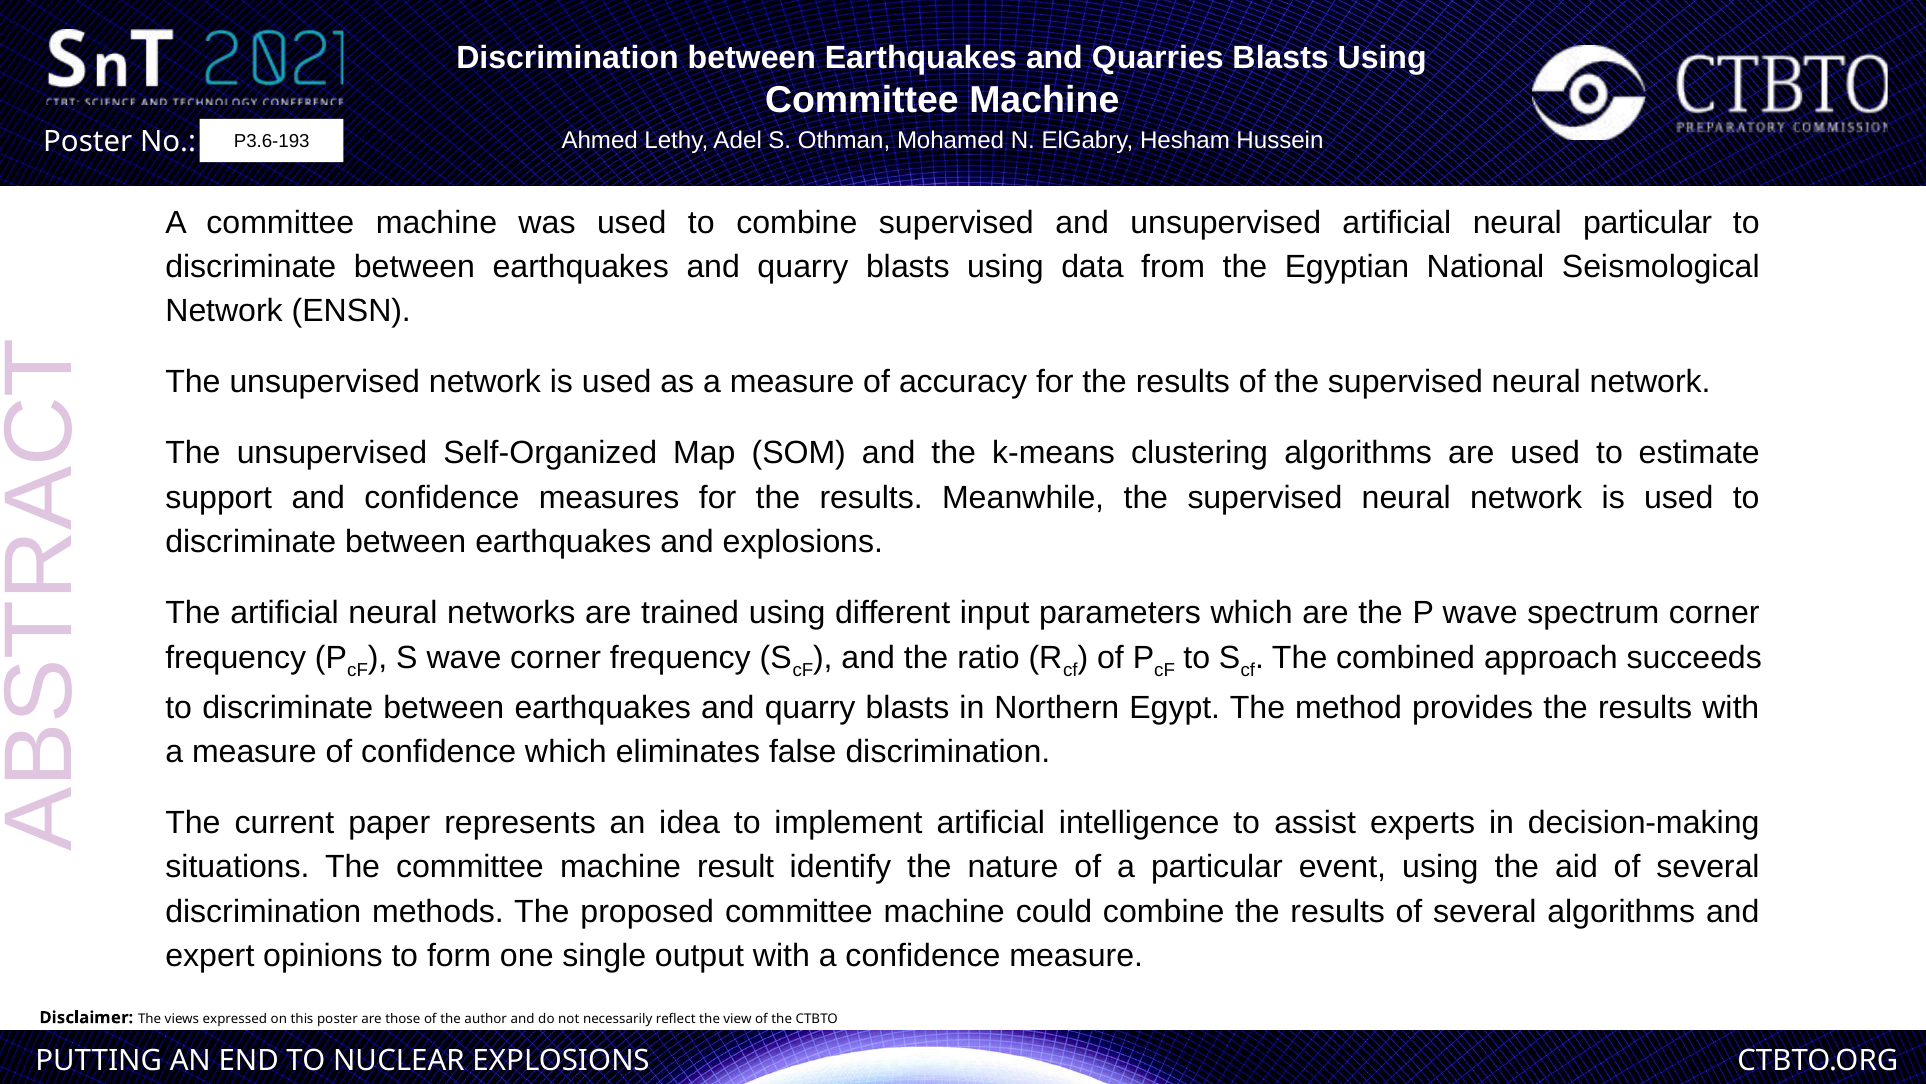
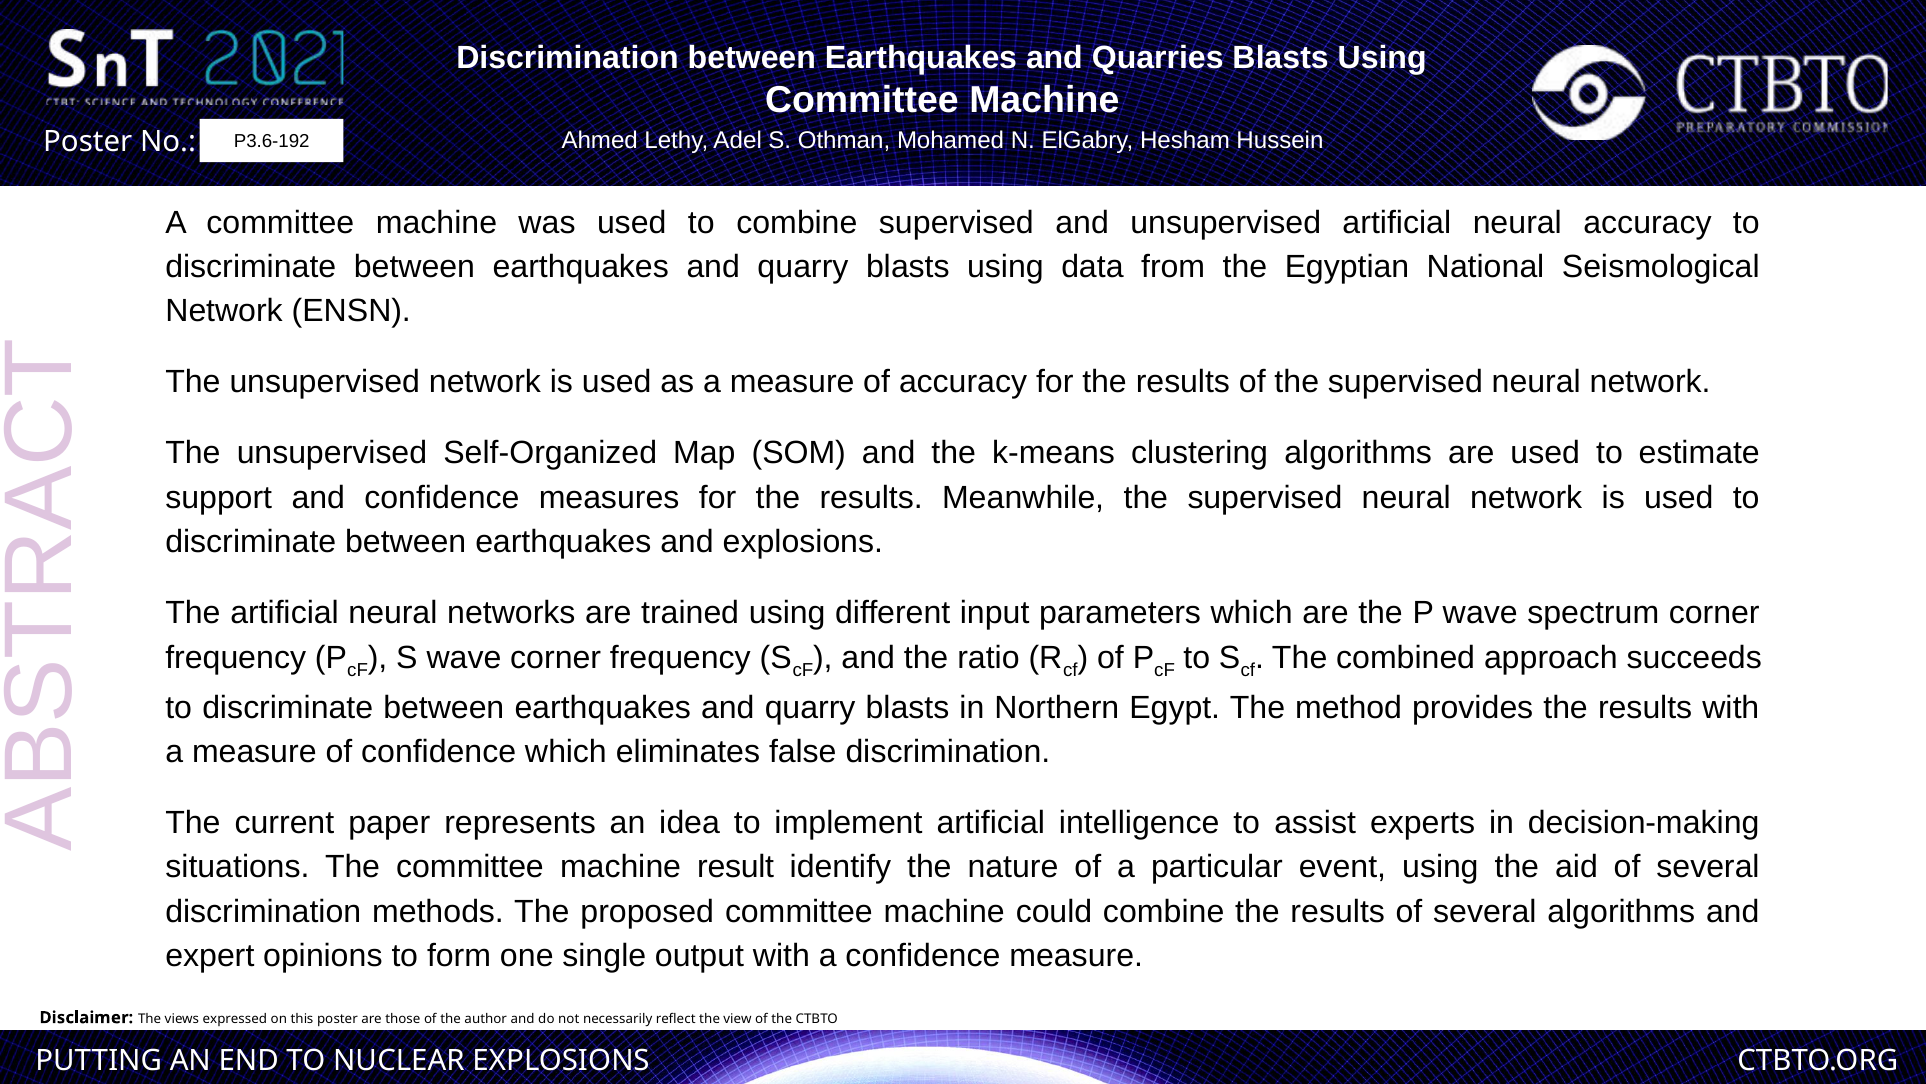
P3.6-193: P3.6-193 -> P3.6-192
neural particular: particular -> accuracy
